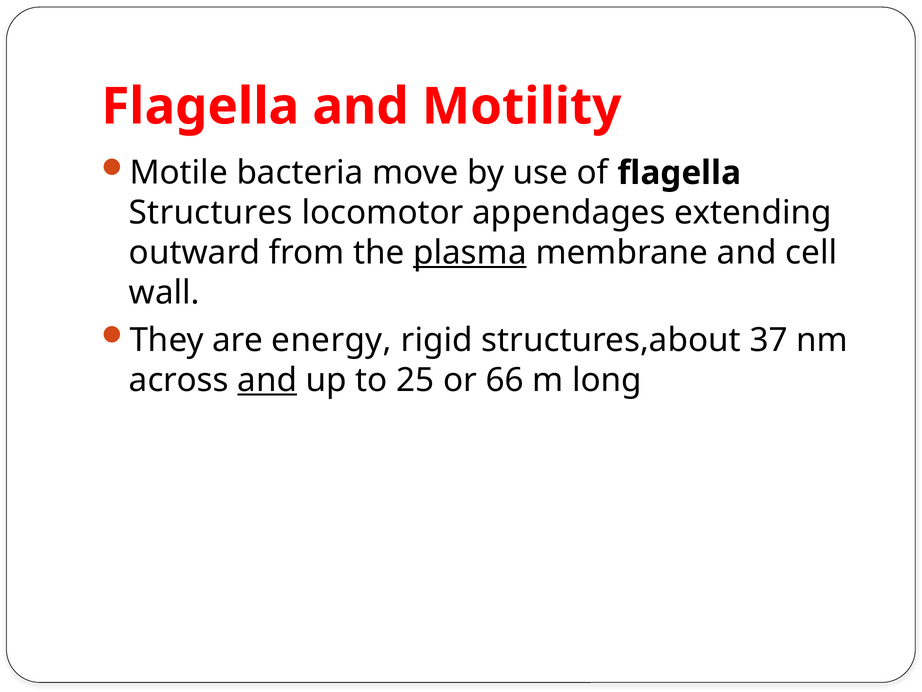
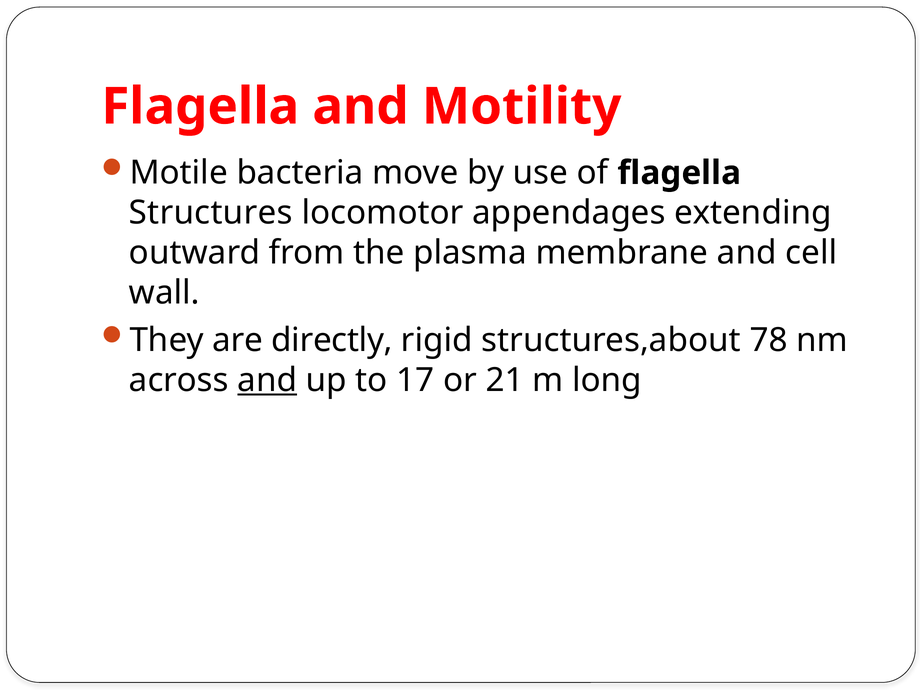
plasma underline: present -> none
energy: energy -> directly
37: 37 -> 78
25: 25 -> 17
66: 66 -> 21
